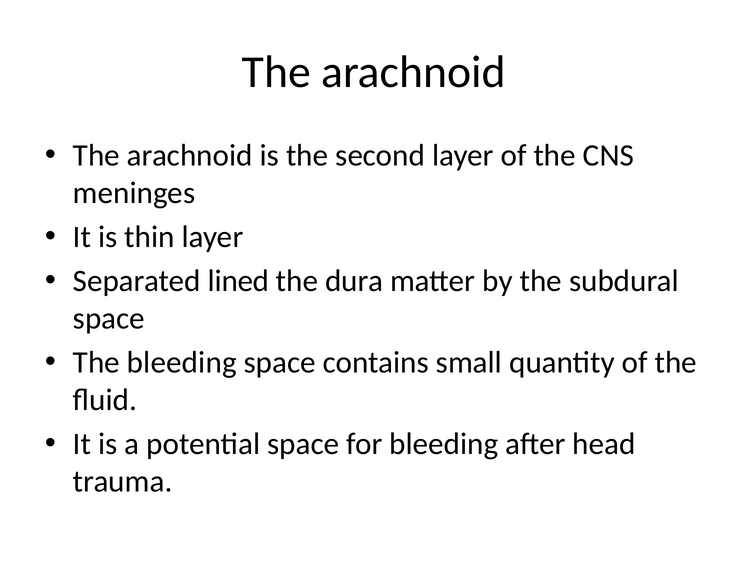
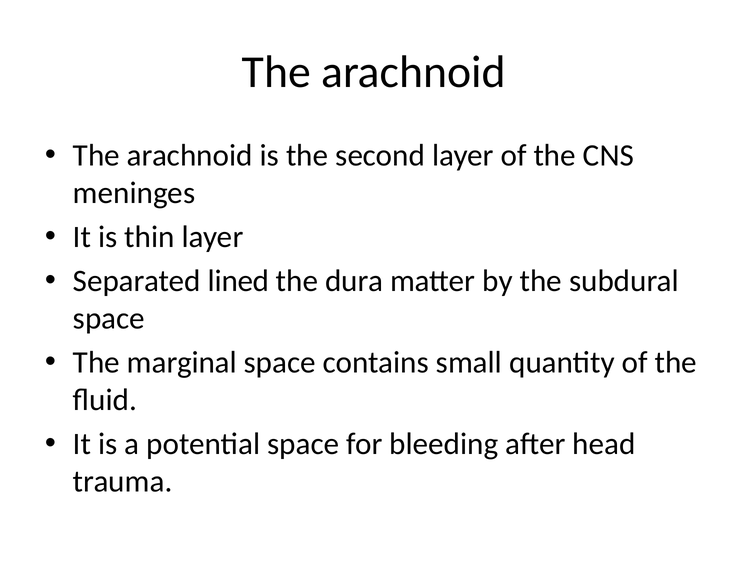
The bleeding: bleeding -> marginal
